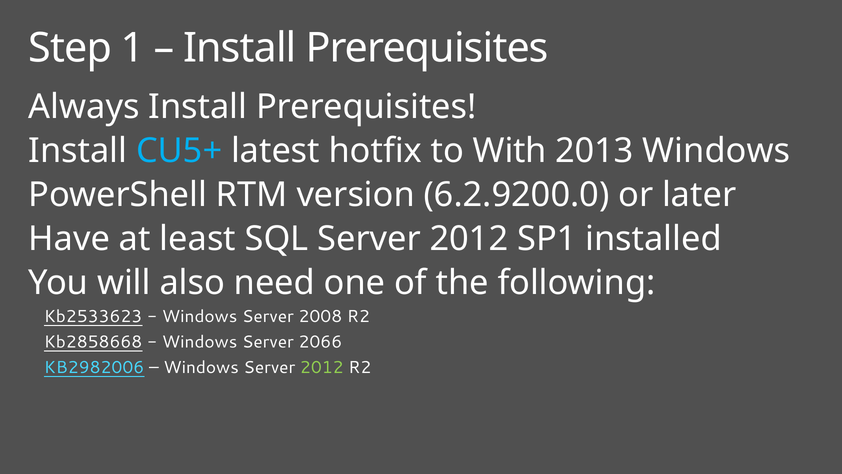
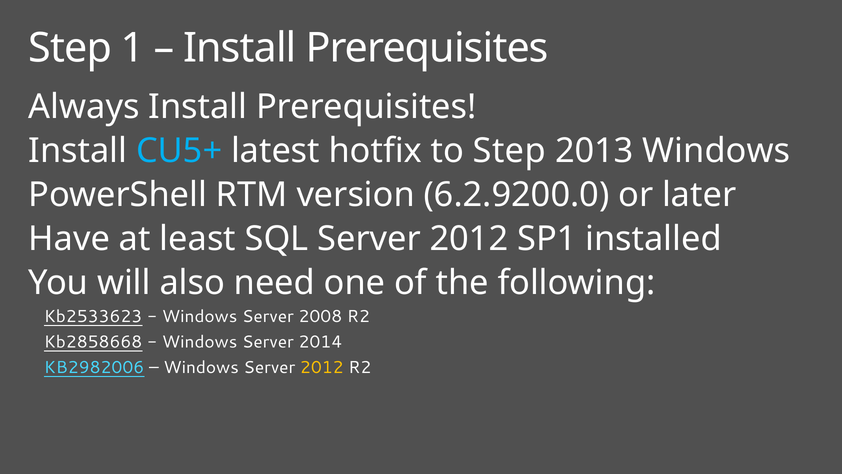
to With: With -> Step
2066: 2066 -> 2014
2012 at (322, 367) colour: light green -> yellow
